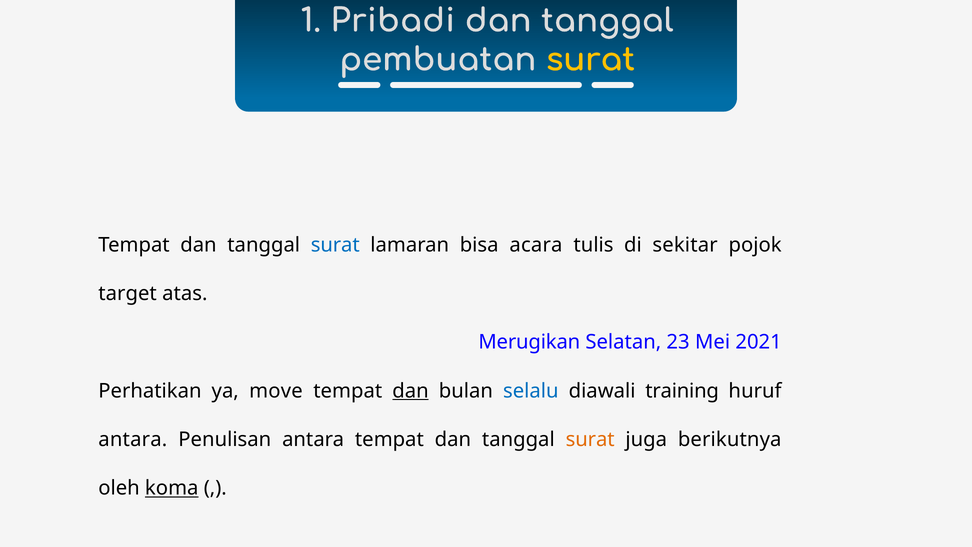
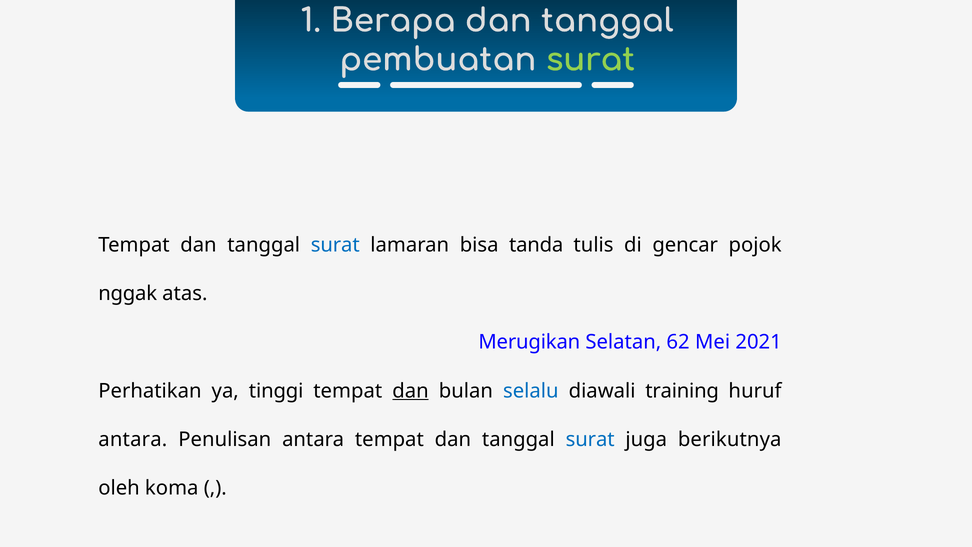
Pribadi: Pribadi -> Berapa
surat at (591, 60) colour: yellow -> light green
acara: acara -> tanda
sekitar: sekitar -> gencar
target: target -> nggak
23: 23 -> 62
move: move -> tinggi
surat at (590, 439) colour: orange -> blue
koma underline: present -> none
